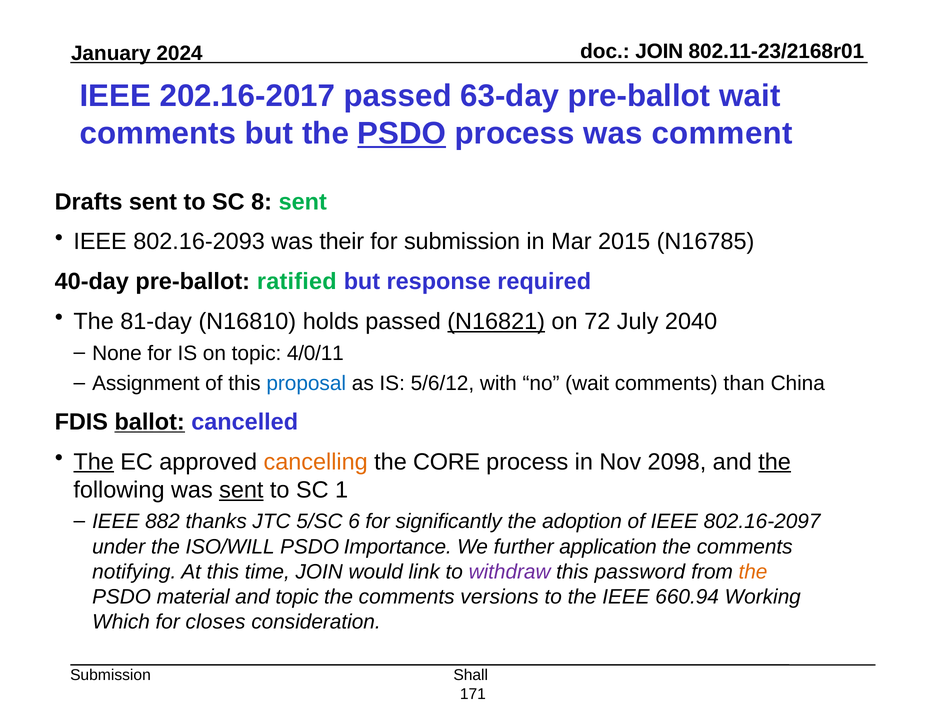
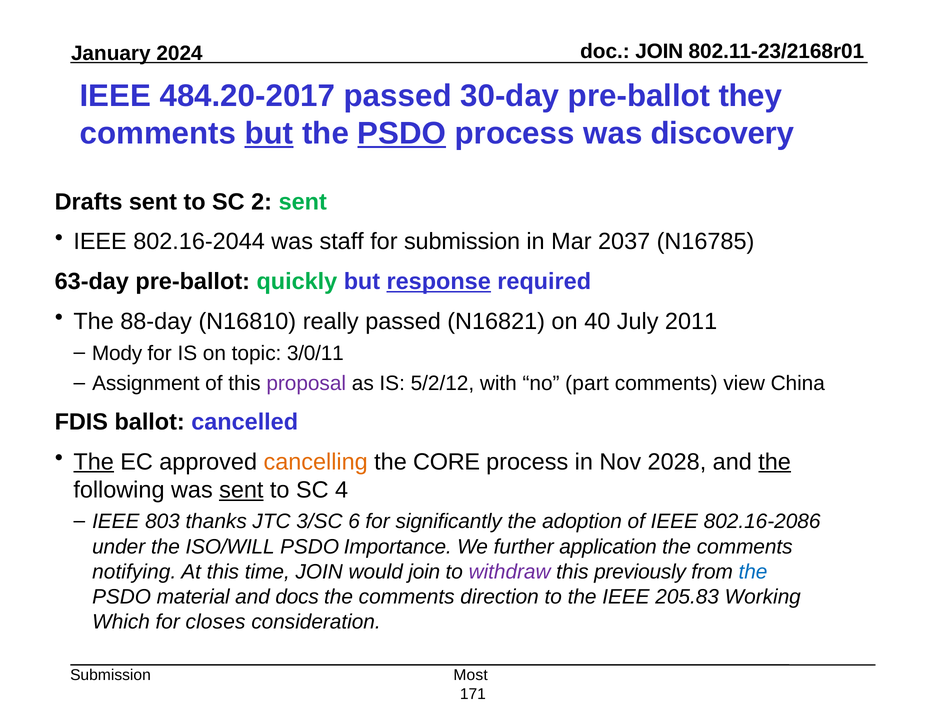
202.16-2017: 202.16-2017 -> 484.20-2017
63-day: 63-day -> 30-day
pre-ballot wait: wait -> they
but at (269, 134) underline: none -> present
comment: comment -> discovery
8: 8 -> 2
802.16-2093: 802.16-2093 -> 802.16-2044
their: their -> staff
2015: 2015 -> 2037
40-day: 40-day -> 63-day
ratified: ratified -> quickly
response underline: none -> present
81-day: 81-day -> 88-day
holds: holds -> really
N16821 underline: present -> none
72: 72 -> 40
2040: 2040 -> 2011
None: None -> Mody
4/0/11: 4/0/11 -> 3/0/11
proposal colour: blue -> purple
5/6/12: 5/6/12 -> 5/2/12
no wait: wait -> part
than: than -> view
ballot underline: present -> none
2098: 2098 -> 2028
1: 1 -> 4
882: 882 -> 803
5/SC: 5/SC -> 3/SC
802.16-2097: 802.16-2097 -> 802.16-2086
would link: link -> join
password: password -> previously
the at (753, 571) colour: orange -> blue
and topic: topic -> docs
versions: versions -> direction
660.94: 660.94 -> 205.83
Shall: Shall -> Most
